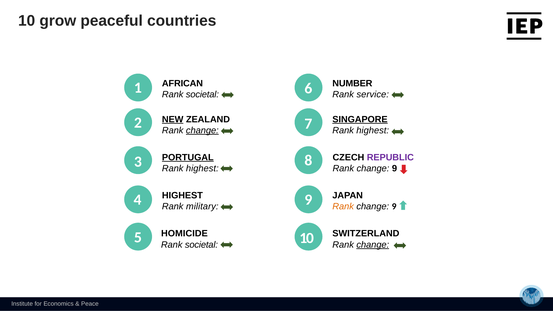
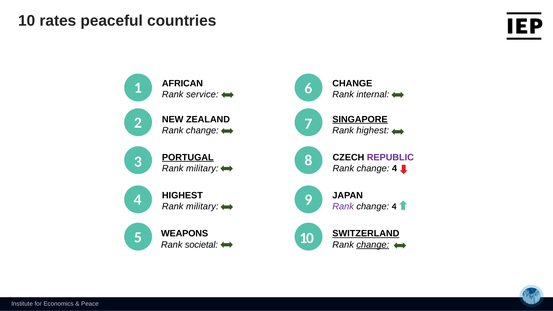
grow: grow -> rates
NUMBER at (352, 84): NUMBER -> CHANGE
societal at (202, 95): societal -> service
service: service -> internal
NEW underline: present -> none
change at (202, 130) underline: present -> none
highest at (202, 169): highest -> military
9 at (395, 169): 9 -> 4
Rank at (343, 207) colour: orange -> purple
9 at (394, 207): 9 -> 4
HOMICIDE: HOMICIDE -> WEAPONS
SWITZERLAND underline: none -> present
